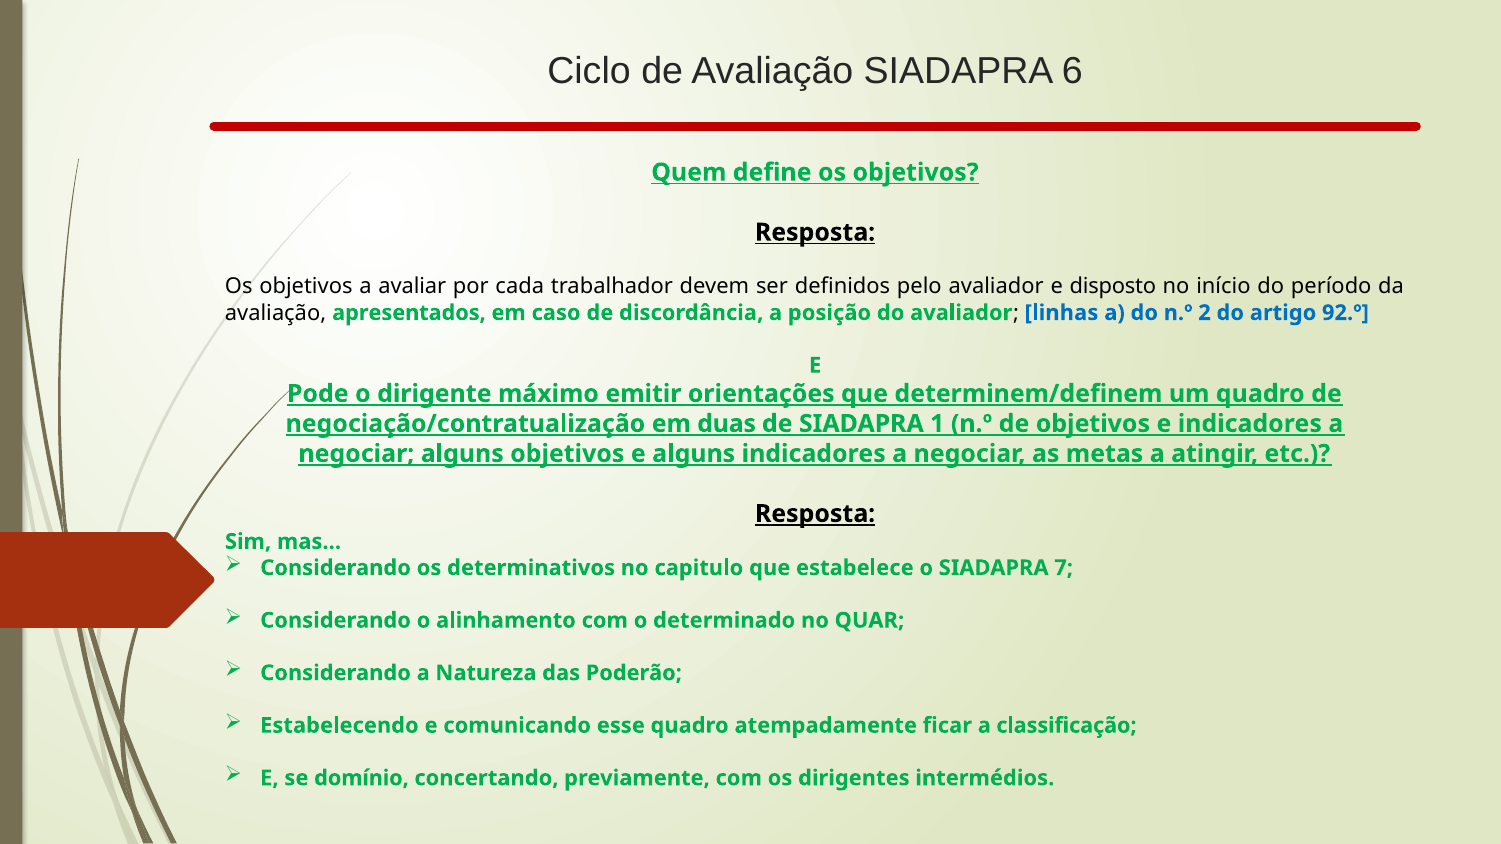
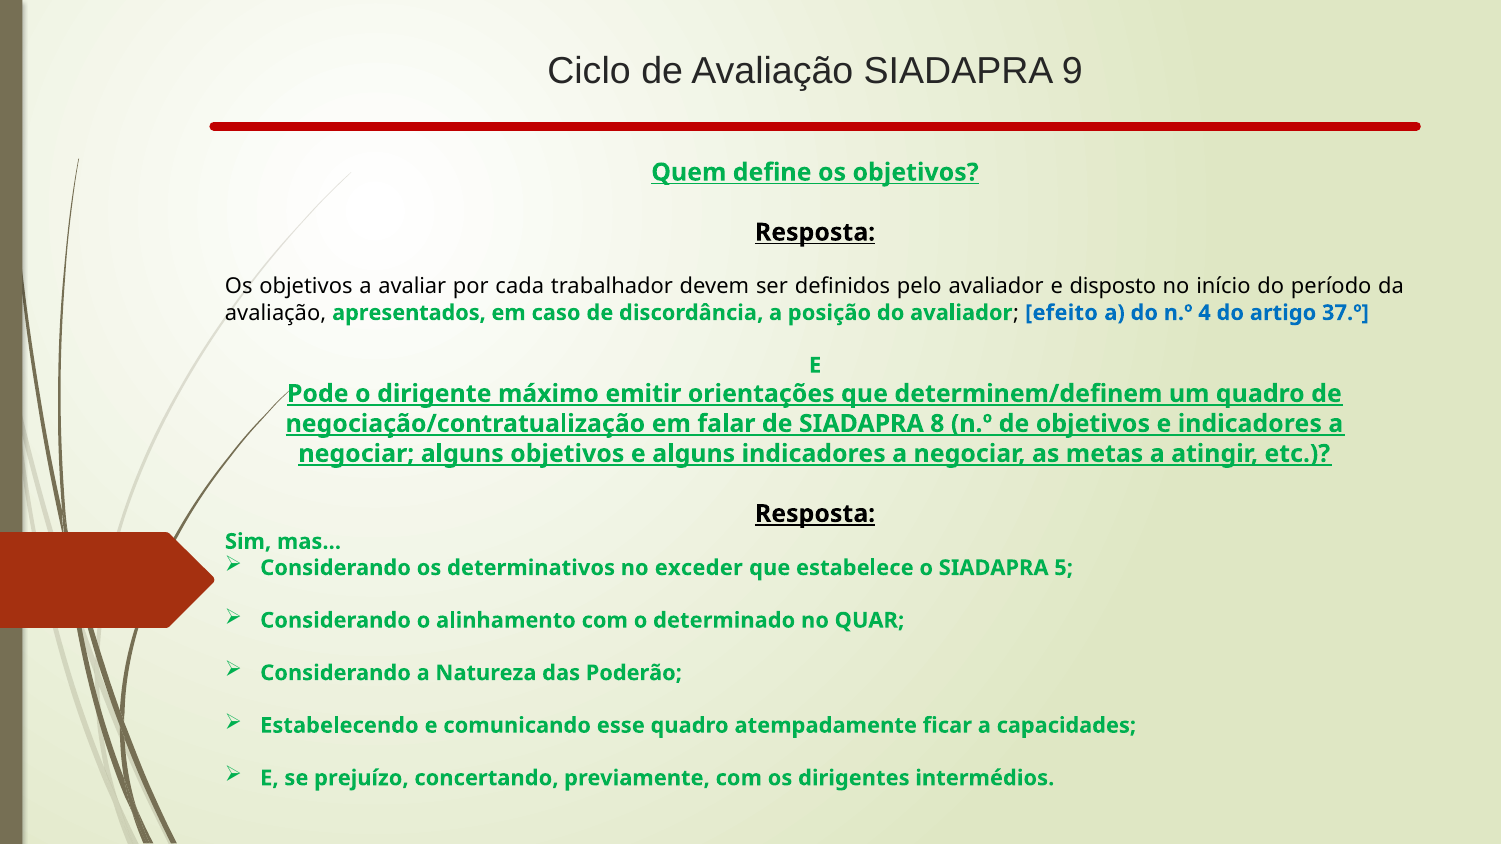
6: 6 -> 9
linhas: linhas -> efeito
2: 2 -> 4
92.º: 92.º -> 37.º
duas: duas -> falar
1: 1 -> 8
capitulo: capitulo -> exceder
7: 7 -> 5
classificação: classificação -> capacidades
domínio: domínio -> prejuízo
